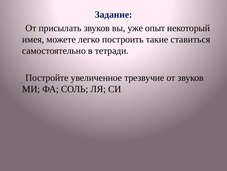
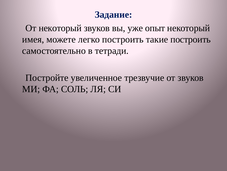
От присылать: присылать -> некоторый
такие ставиться: ставиться -> построить
